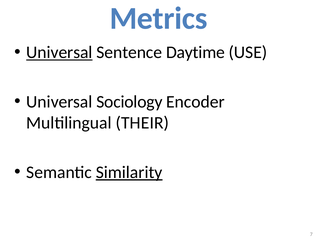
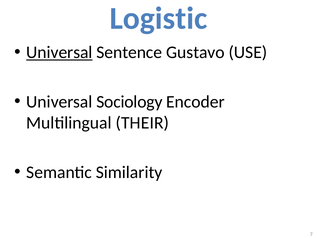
Metrics: Metrics -> Logistic
Daytime: Daytime -> Gustavo
Similarity underline: present -> none
